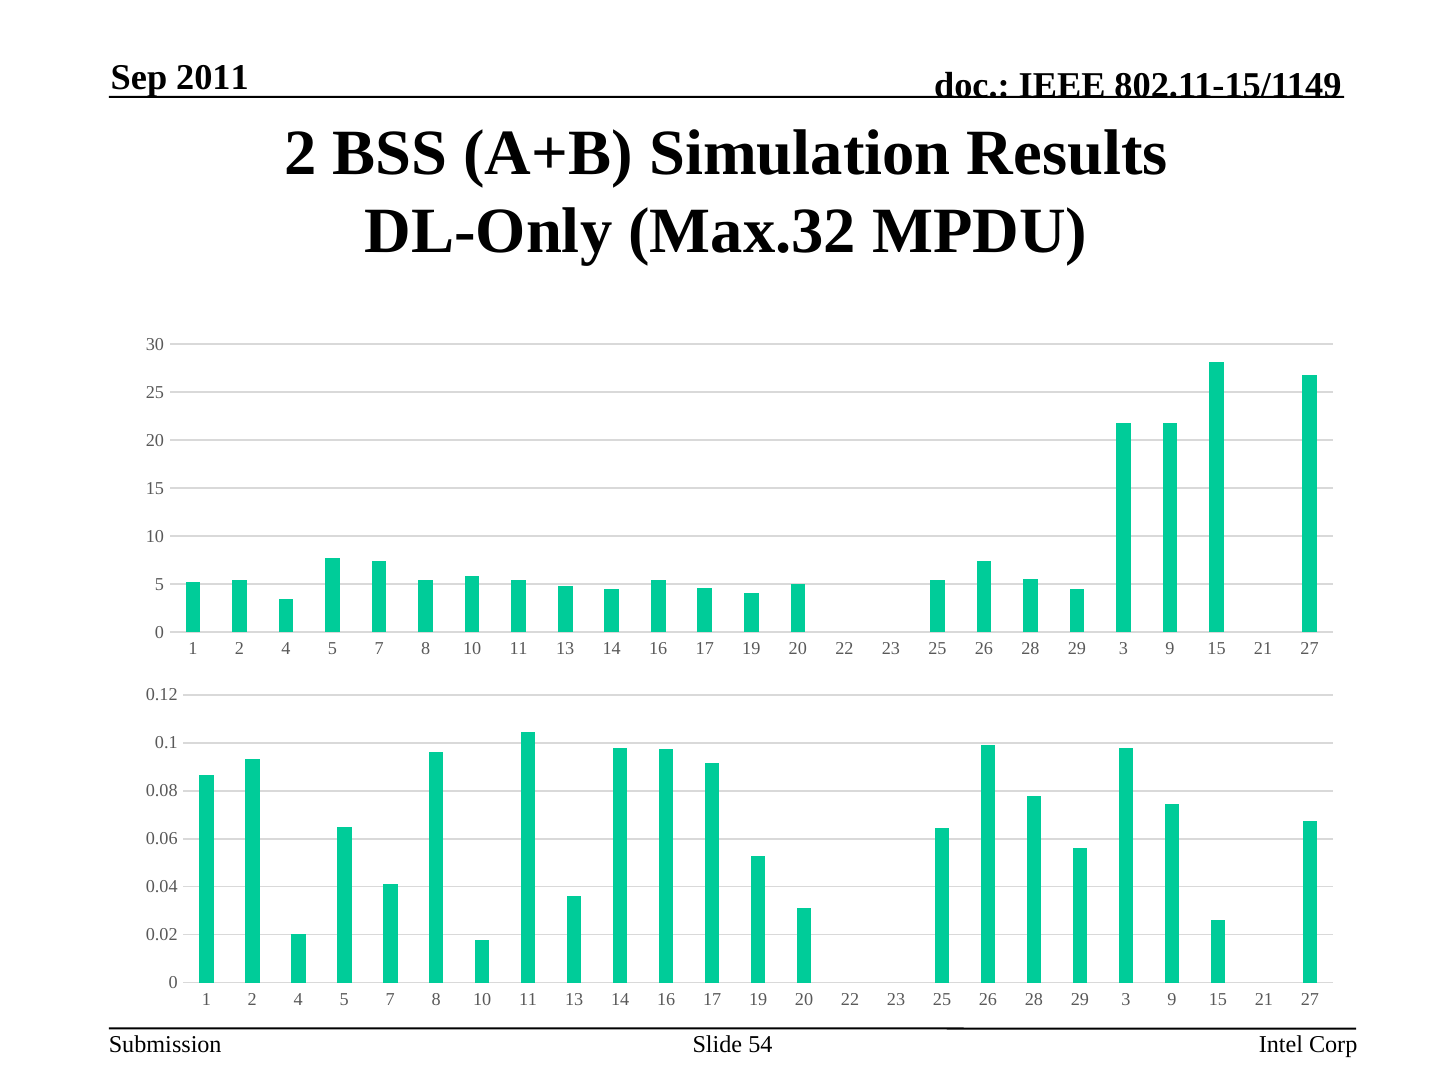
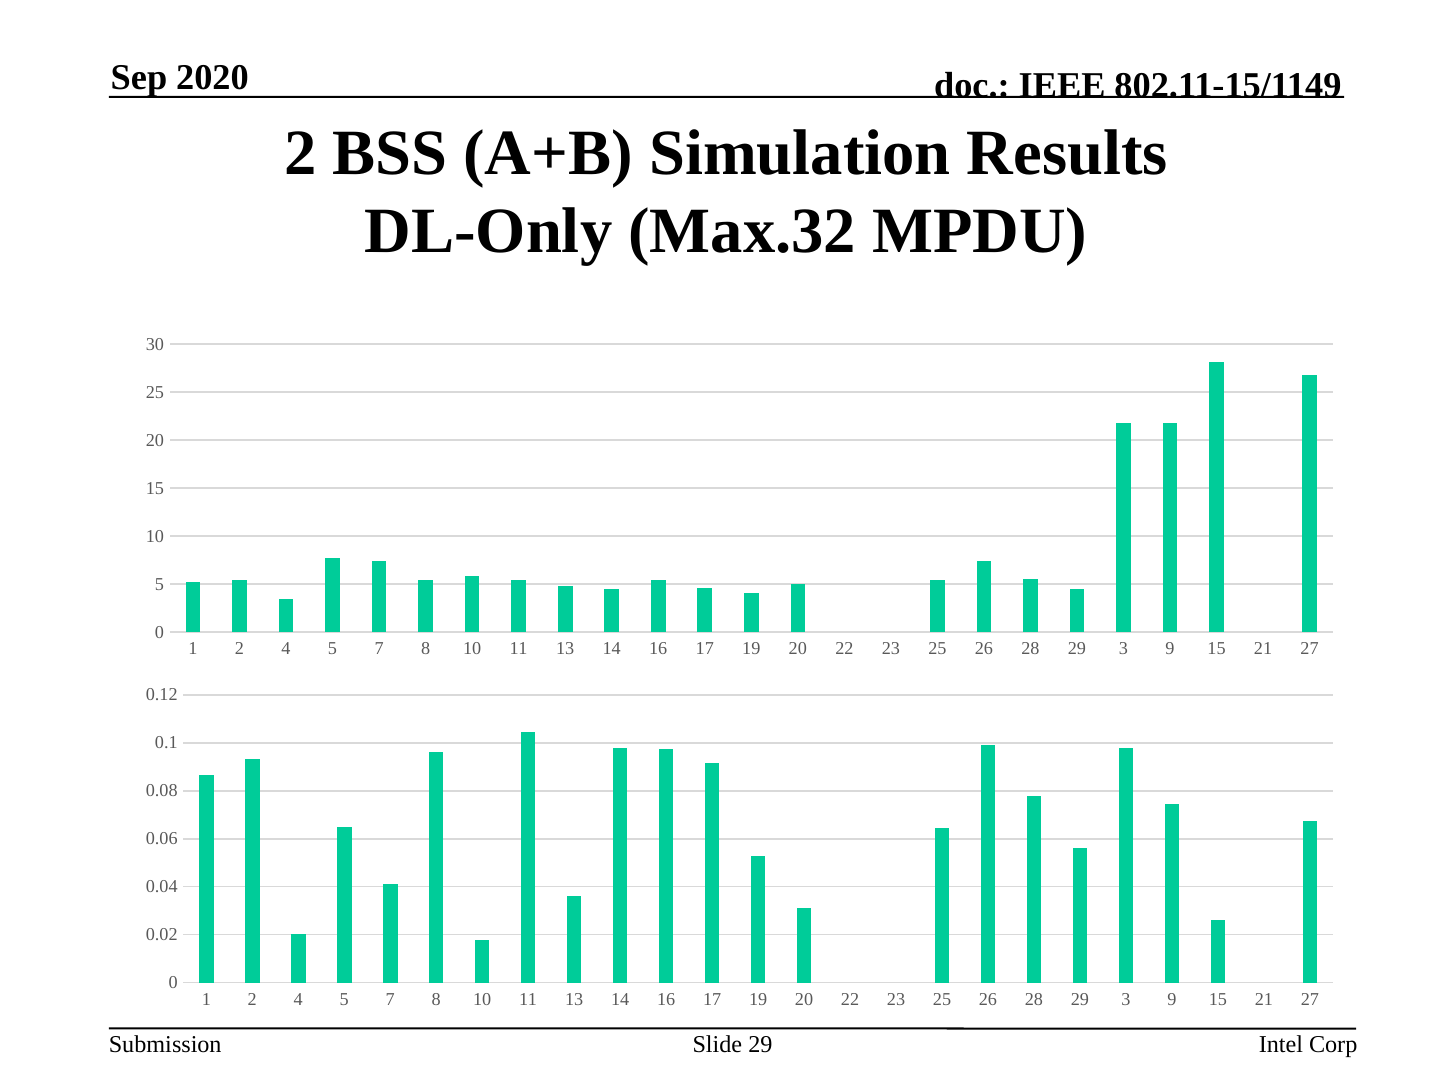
2011: 2011 -> 2020
Slide 54: 54 -> 29
